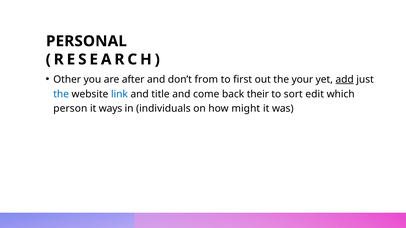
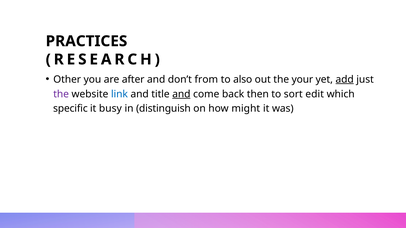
PERSONAL: PERSONAL -> PRACTICES
first: first -> also
the at (61, 94) colour: blue -> purple
and at (181, 94) underline: none -> present
their: their -> then
person: person -> specific
ways: ways -> busy
individuals: individuals -> distinguish
